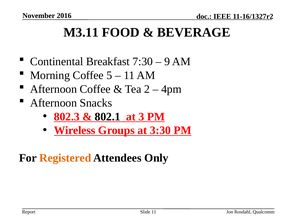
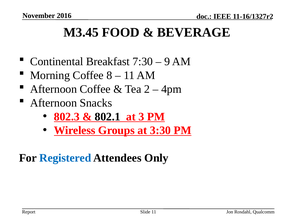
M3.11: M3.11 -> M3.45
5: 5 -> 8
Registered colour: orange -> blue
